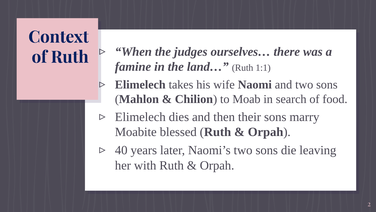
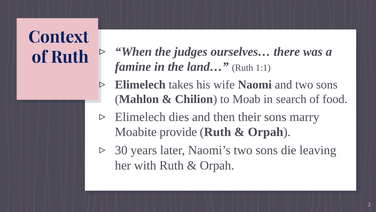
blessed: blessed -> provide
40: 40 -> 30
